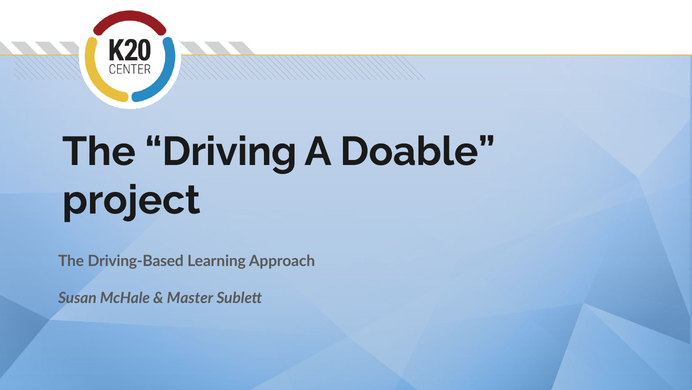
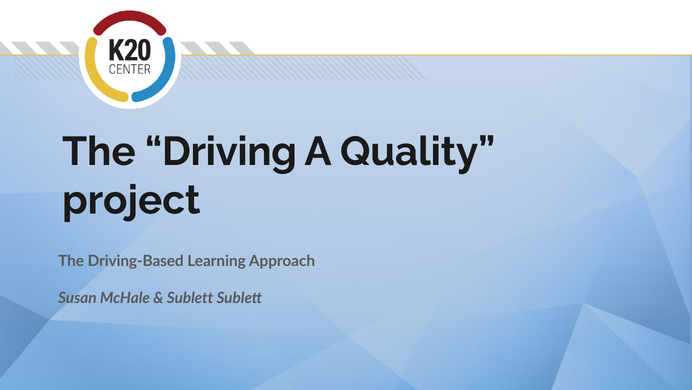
Doable: Doable -> Quality
Master at (190, 297): Master -> Sublett
